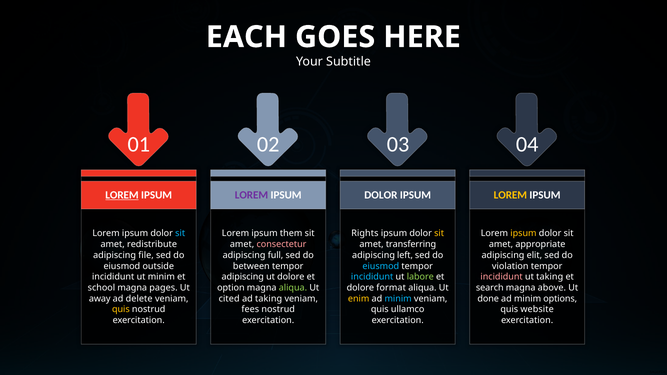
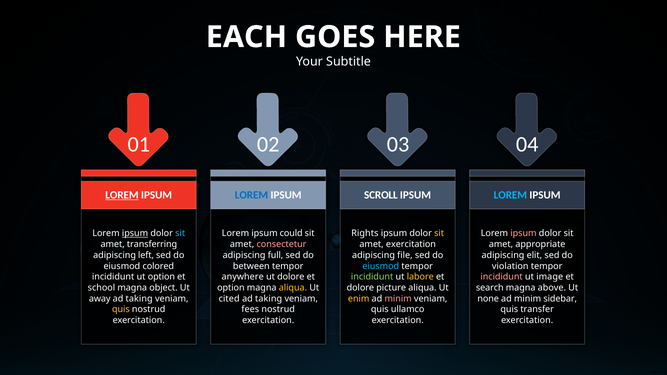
LOREM at (251, 195) colour: purple -> blue
DOLOR at (381, 195): DOLOR -> SCROLL
LOREM at (510, 195) colour: yellow -> light blue
ipsum at (135, 234) underline: none -> present
them: them -> could
ipsum at (523, 234) colour: yellow -> pink
redistribute: redistribute -> transferring
amet transferring: transferring -> exercitation
file: file -> left
left: left -> file
outside: outside -> colored
ut minim: minim -> option
adipiscing at (243, 277): adipiscing -> anywhere
incididunt at (372, 277) colour: light blue -> light green
labore colour: light green -> yellow
ut taking: taking -> image
pages: pages -> object
aliqua at (293, 288) colour: light green -> yellow
format: format -> picture
delete at (139, 299): delete -> taking
minim at (398, 299) colour: light blue -> pink
done: done -> none
options: options -> sidebar
website: website -> transfer
